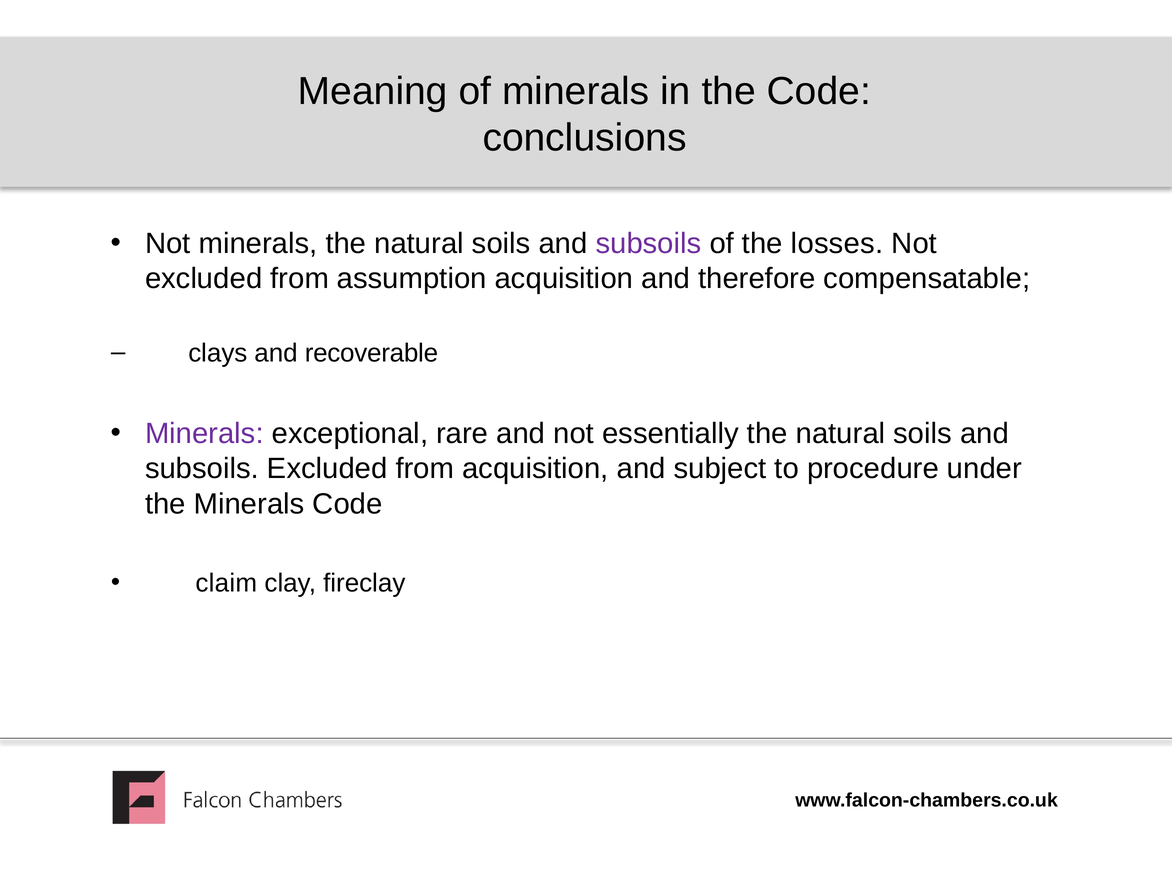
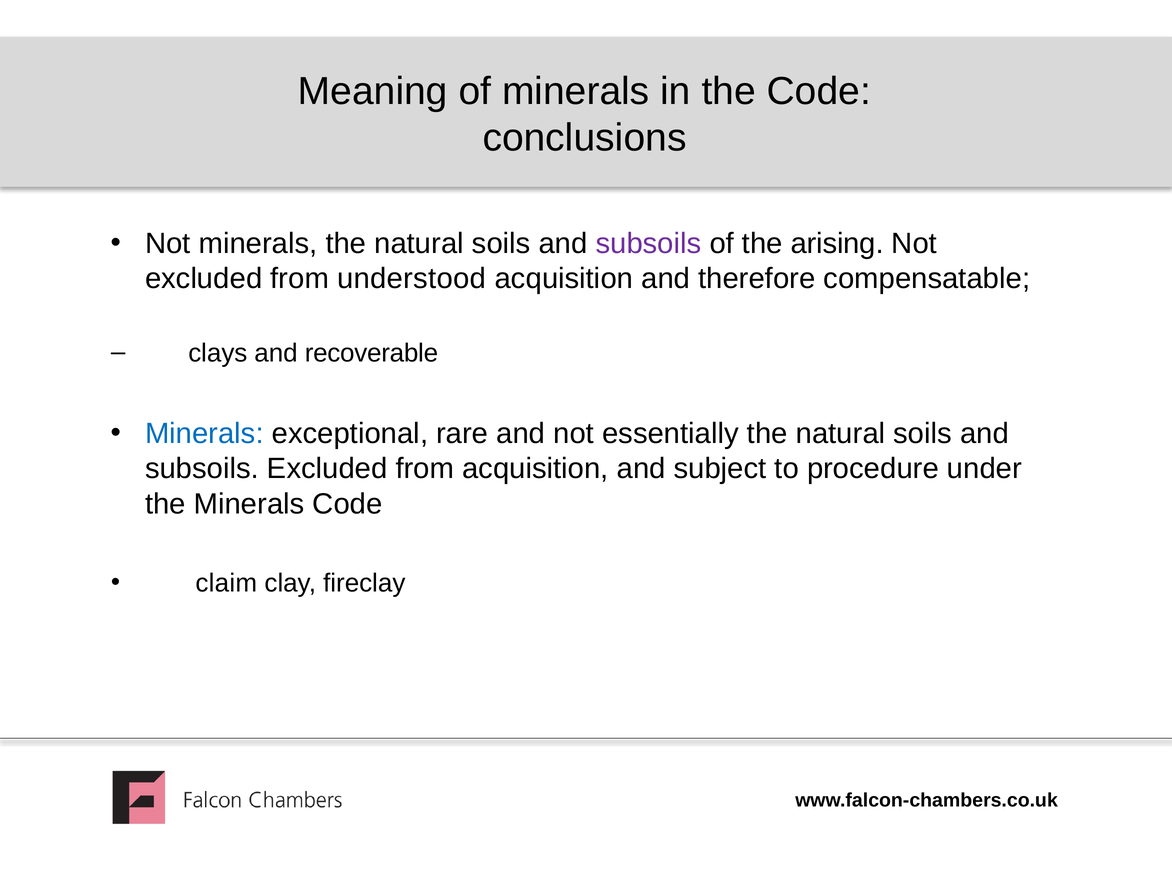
losses: losses -> arising
assumption: assumption -> understood
Minerals at (204, 434) colour: purple -> blue
